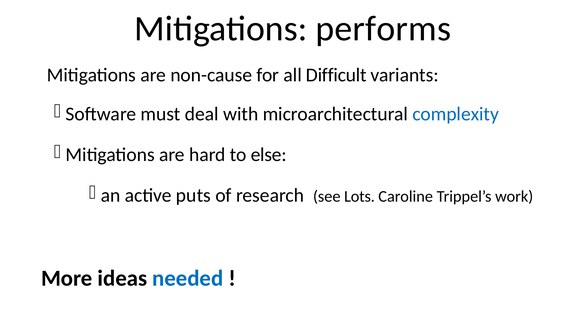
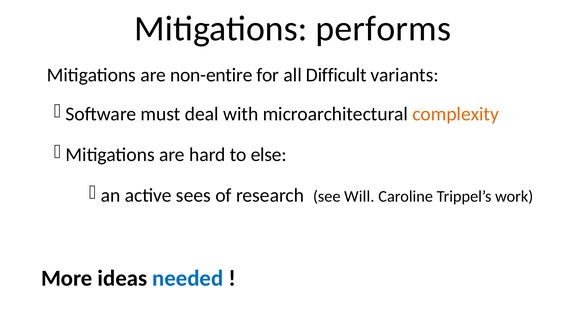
non-cause: non-cause -> non-entire
complexity colour: blue -> orange
puts: puts -> sees
Lots: Lots -> Will
